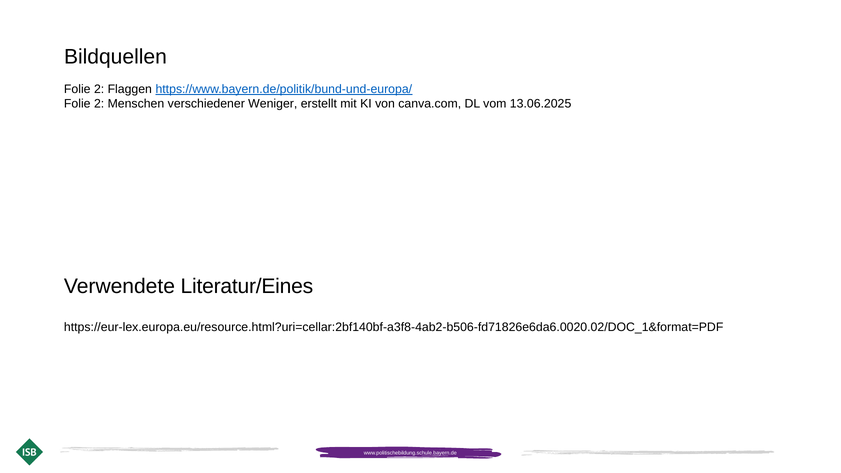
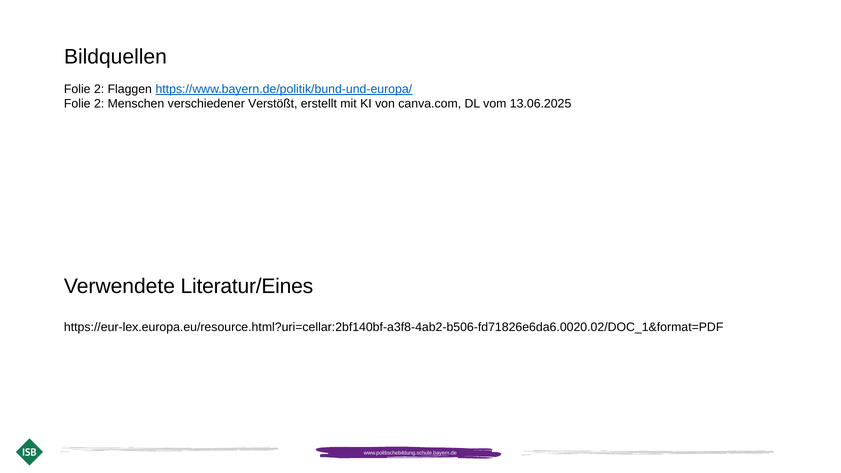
Weniger: Weniger -> Verstößt
